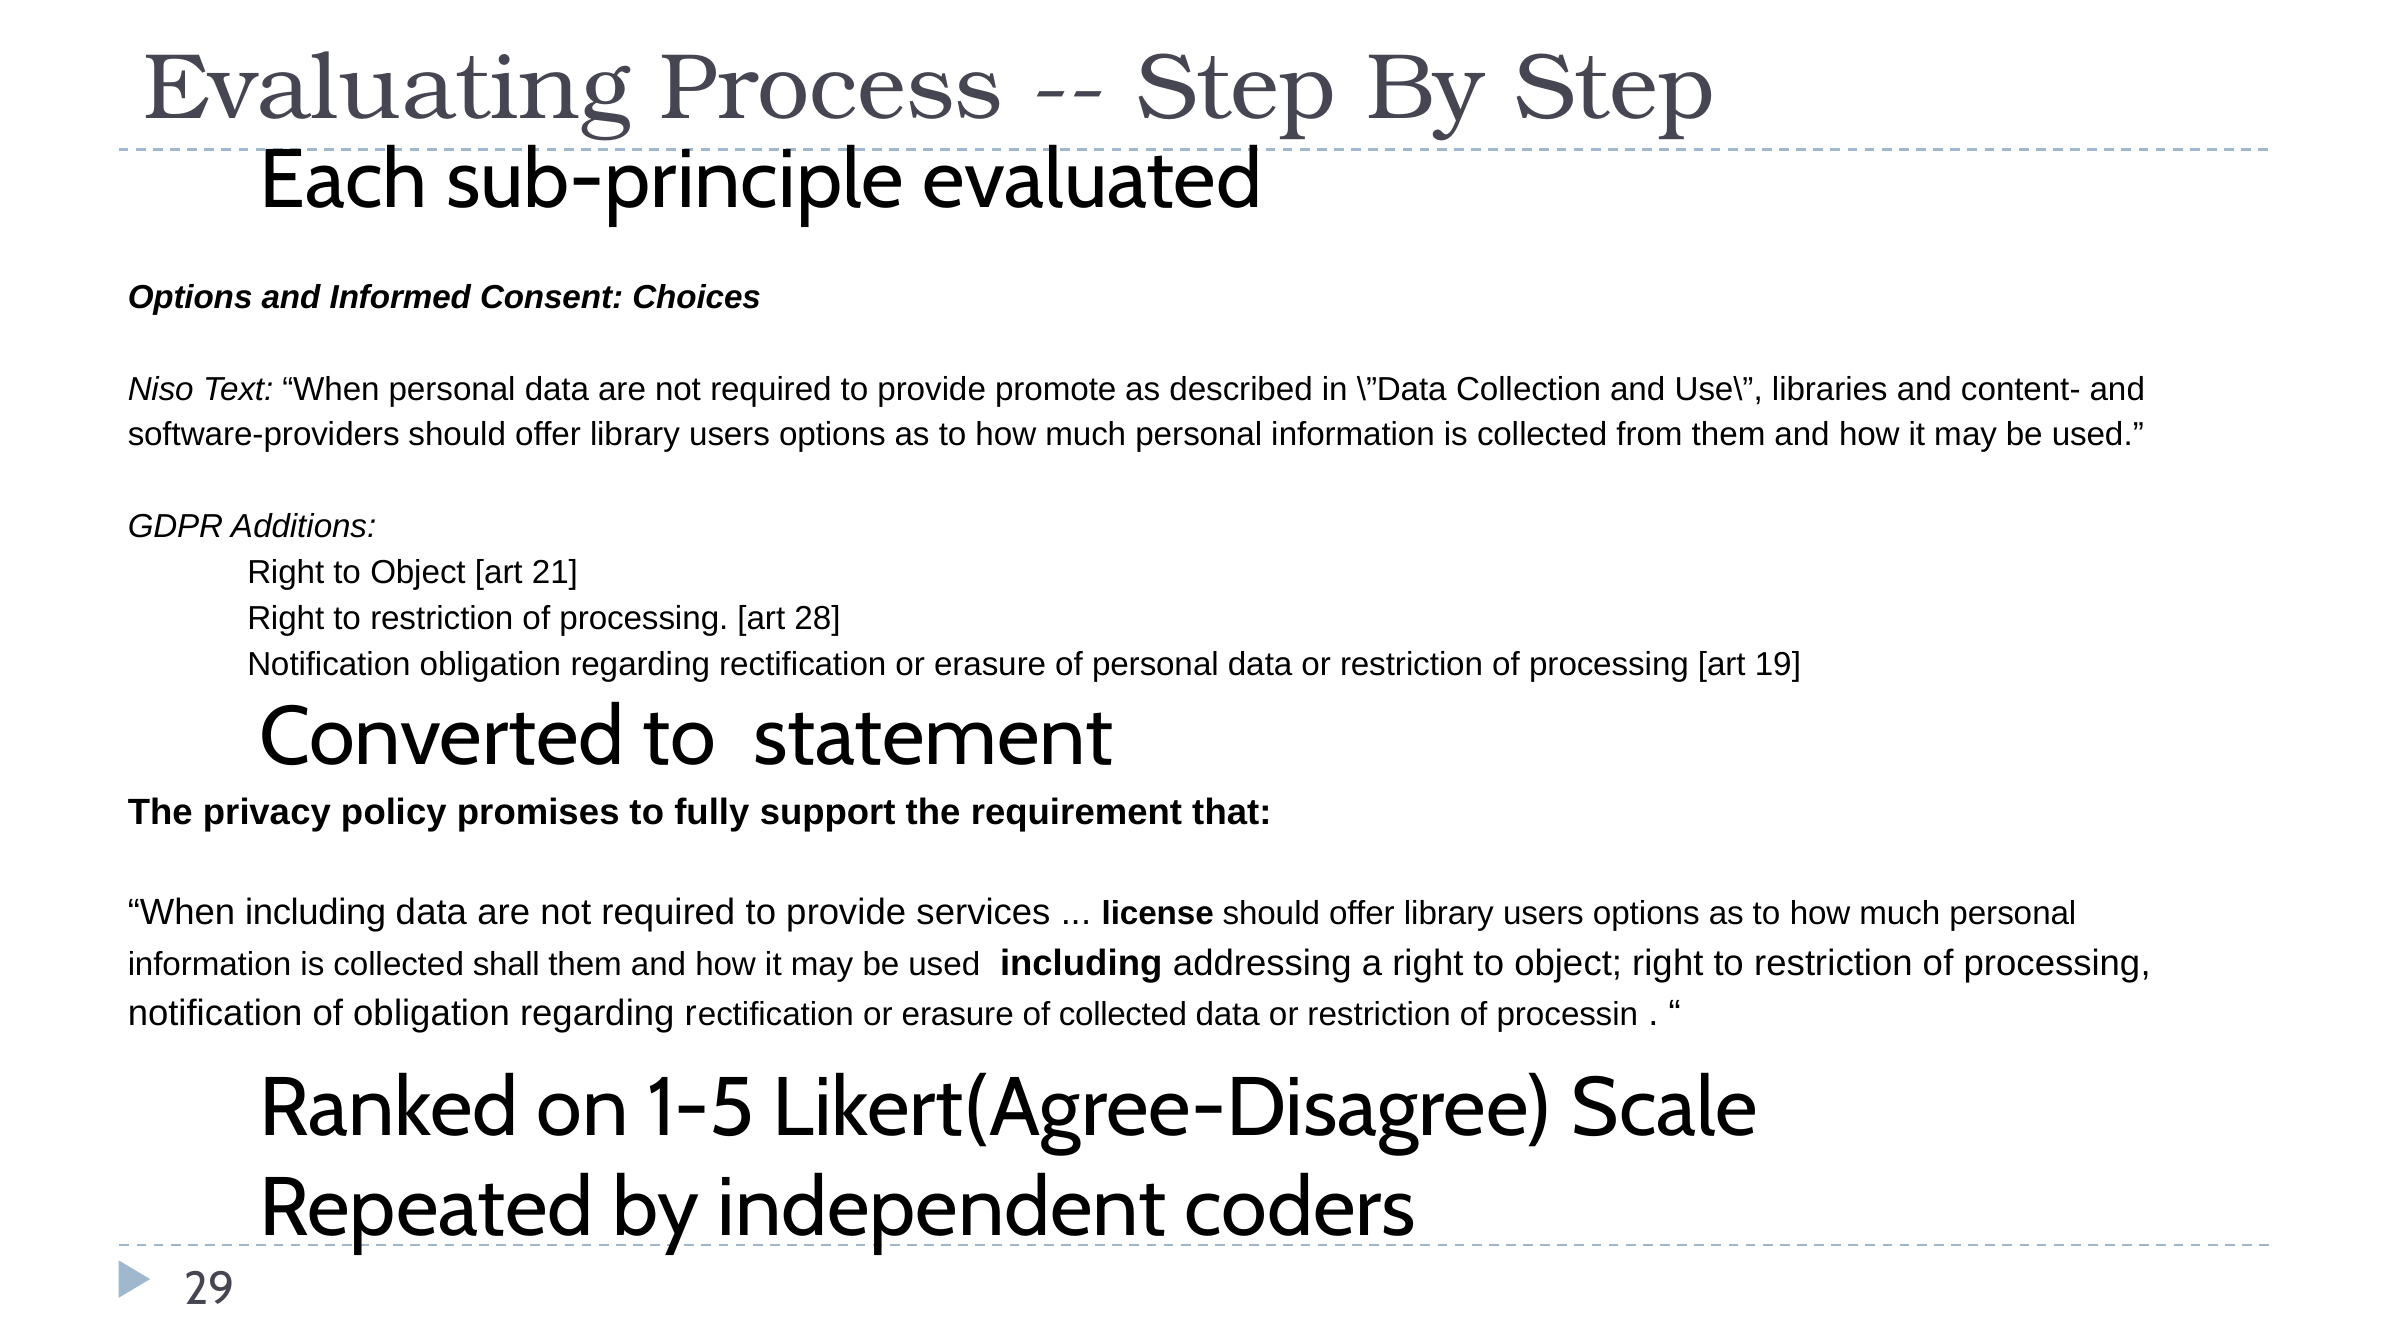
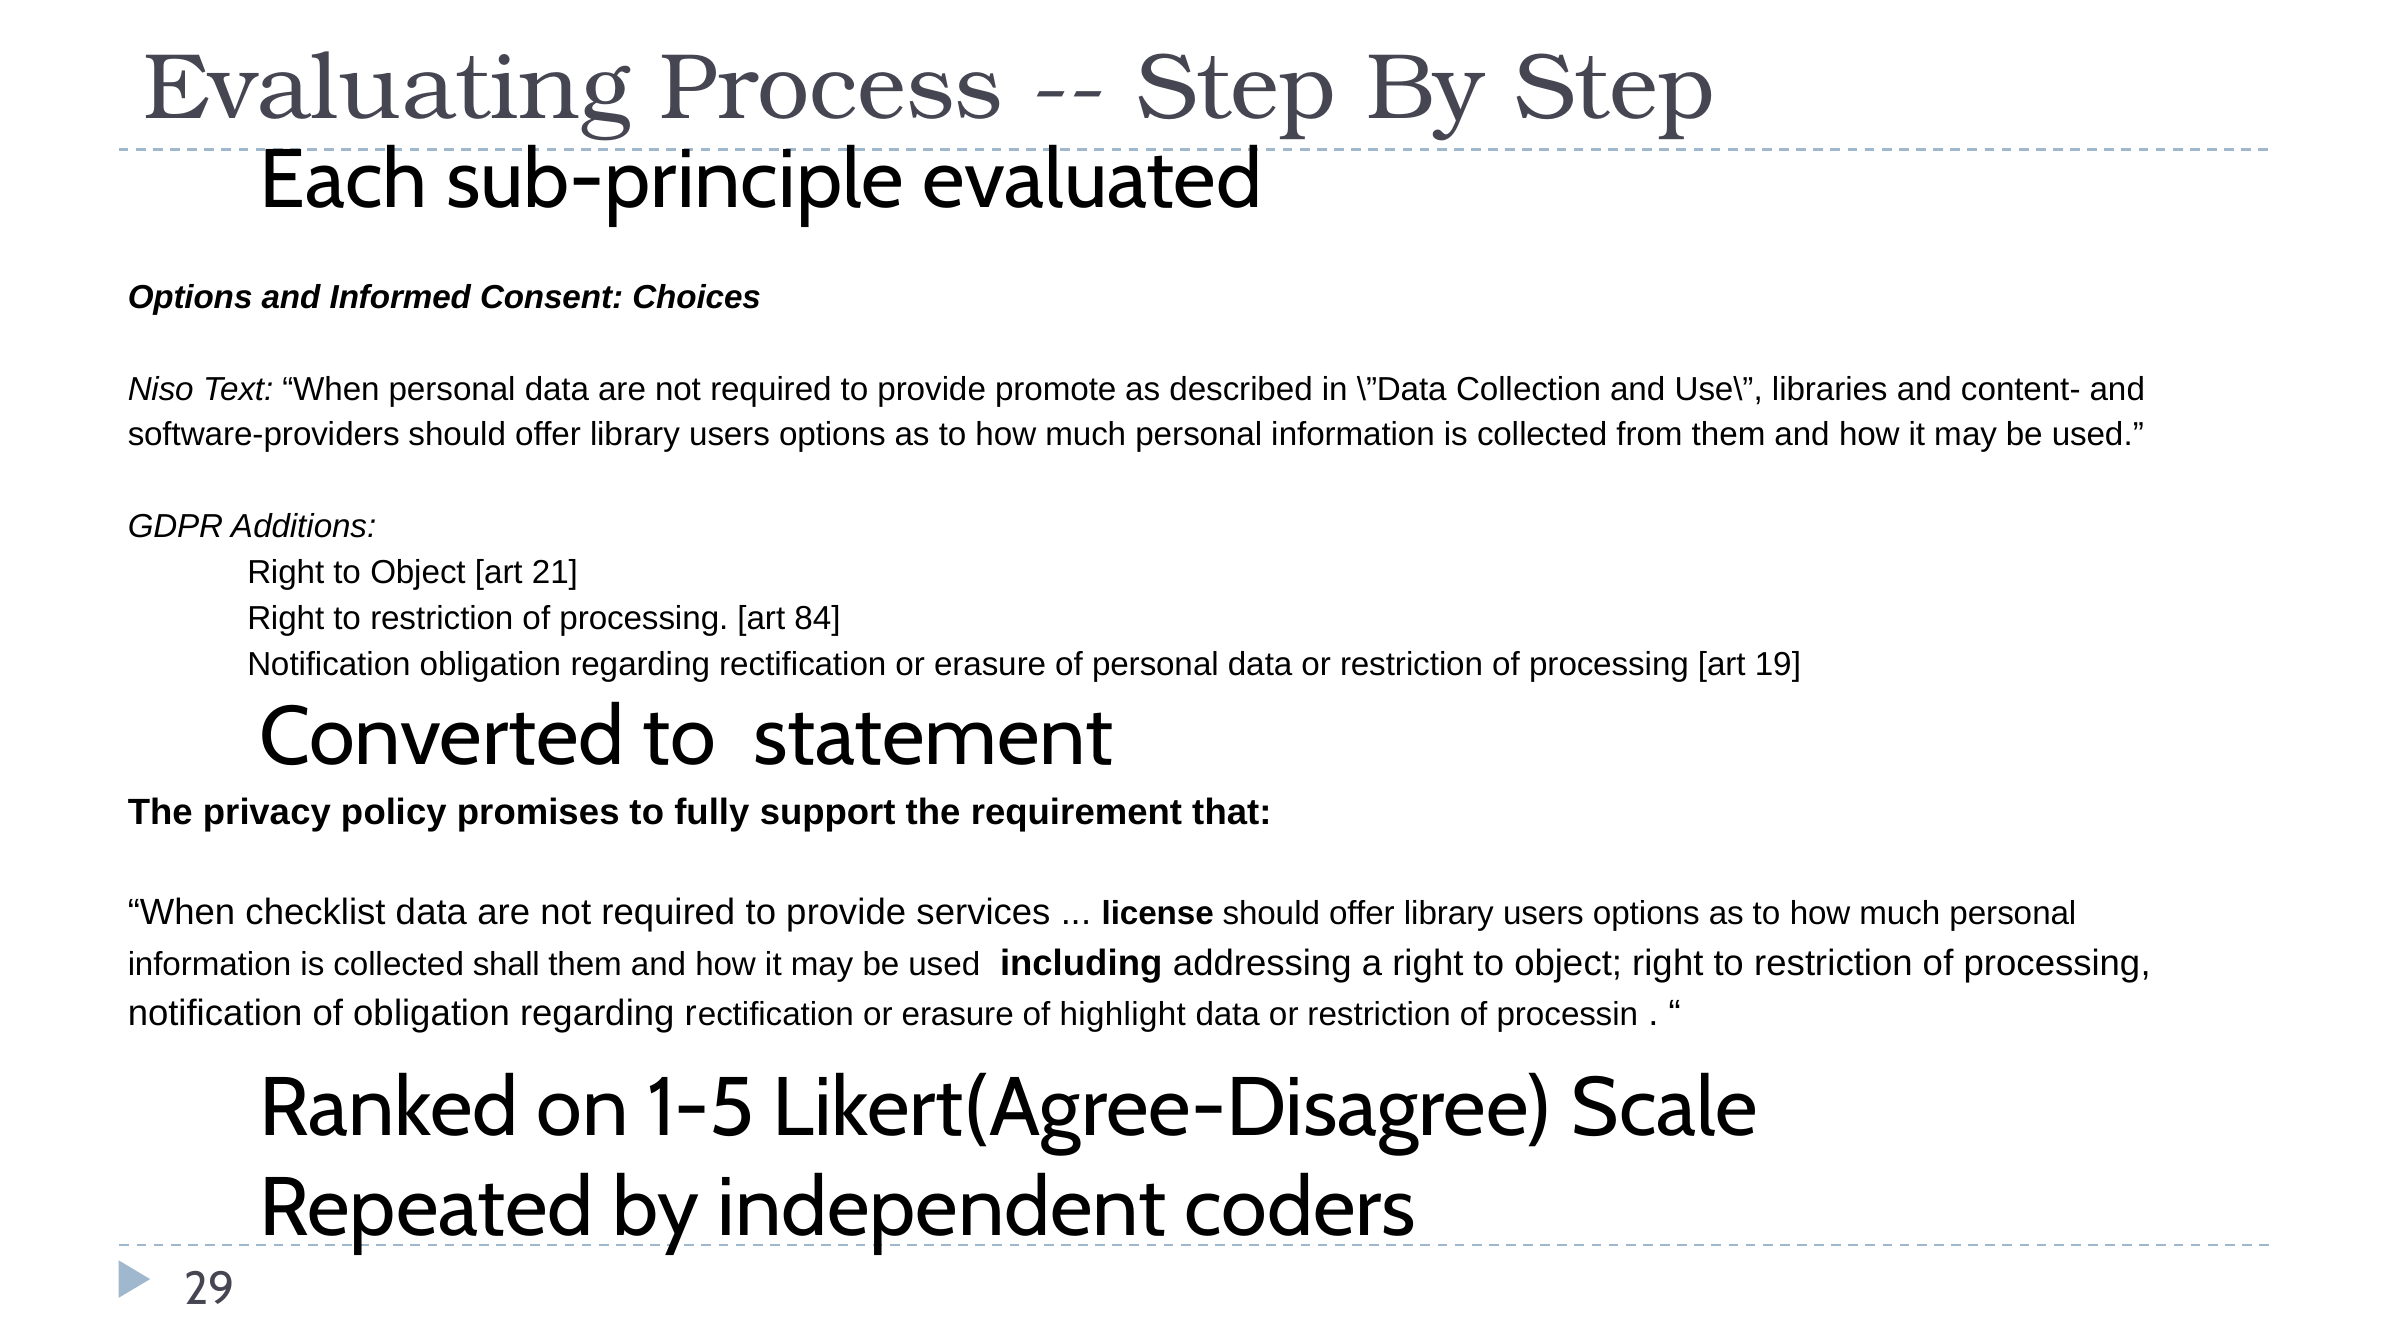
28: 28 -> 84
When including: including -> checklist
of collected: collected -> highlight
